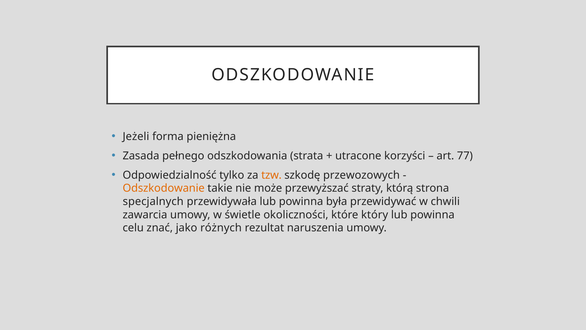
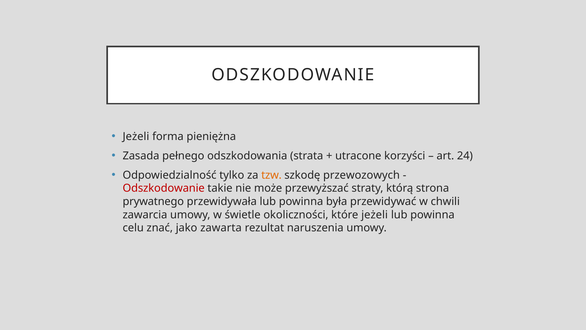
77: 77 -> 24
Odszkodowanie at (164, 188) colour: orange -> red
specjalnych: specjalnych -> prywatnego
które który: który -> jeżeli
różnych: różnych -> zawarta
